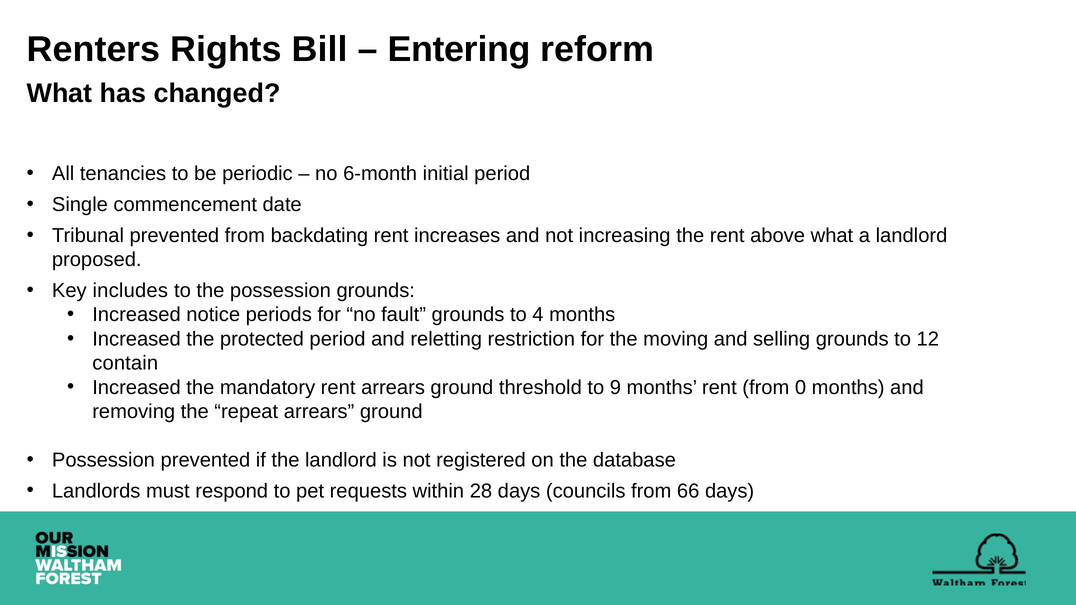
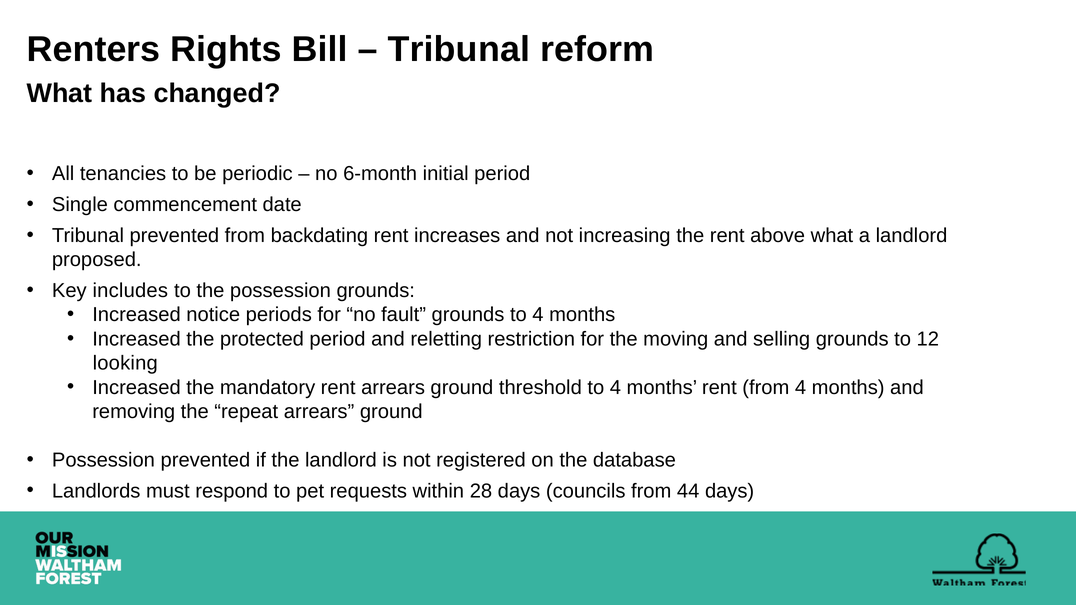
Entering at (459, 49): Entering -> Tribunal
contain: contain -> looking
threshold to 9: 9 -> 4
from 0: 0 -> 4
66: 66 -> 44
